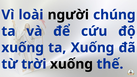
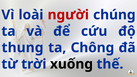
người colour: black -> red
xuống at (23, 48): xuống -> thung
ta Xuống: Xuống -> Chông
